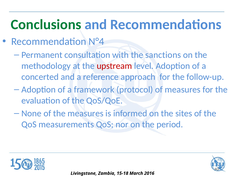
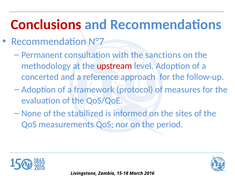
Conclusions colour: green -> red
N°4: N°4 -> N°7
the measures: measures -> stabilized
